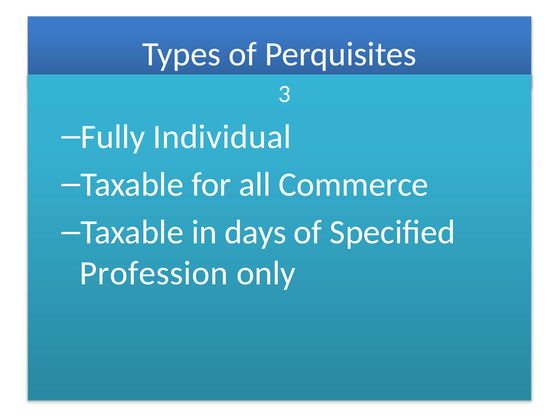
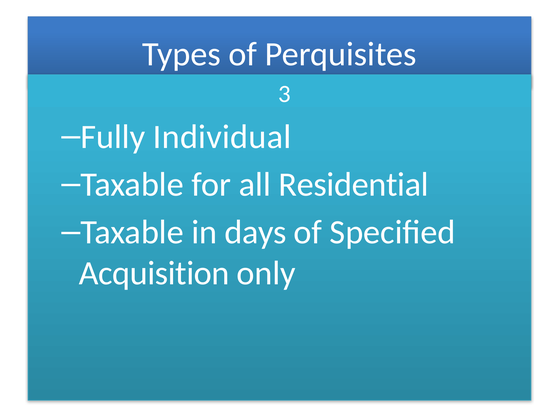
Commerce: Commerce -> Residential
Profession: Profession -> Acquisition
